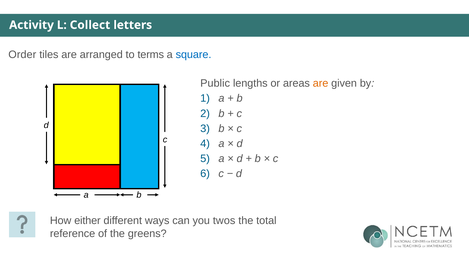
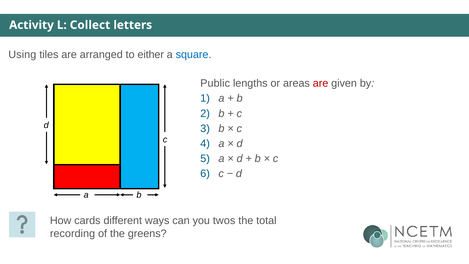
Order: Order -> Using
terms: terms -> either
are at (321, 83) colour: orange -> red
either: either -> cards
reference: reference -> recording
